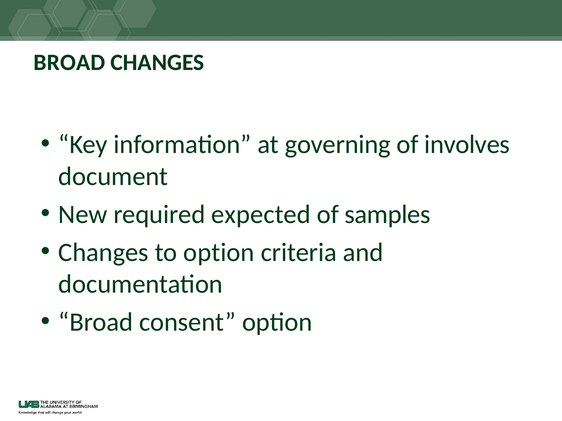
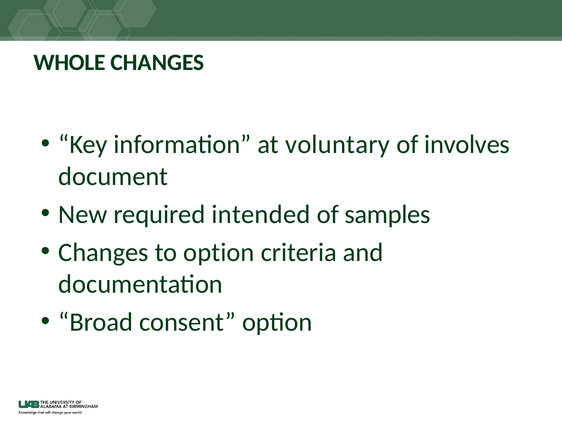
BROAD at (69, 63): BROAD -> WHOLE
governing: governing -> voluntary
expected: expected -> intended
